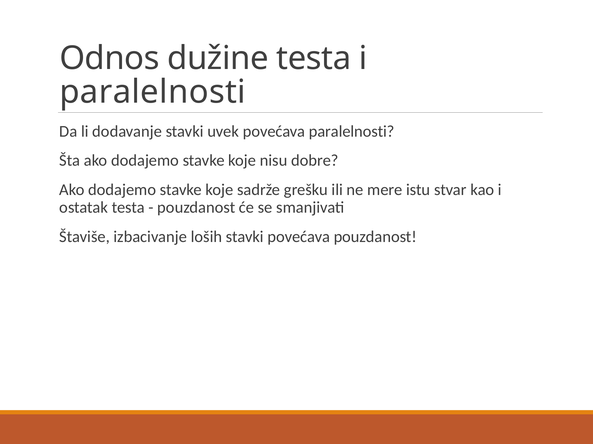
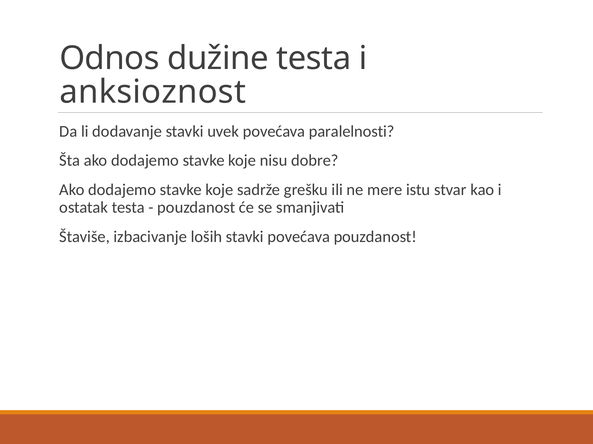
paralelnosti at (153, 92): paralelnosti -> anksioznost
